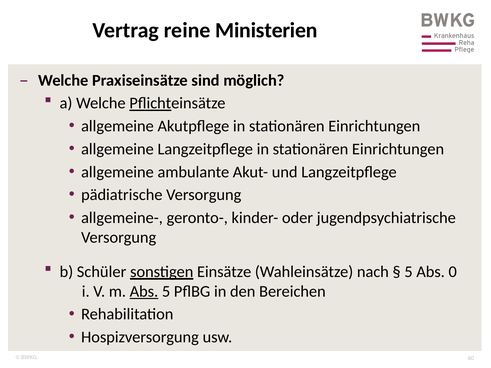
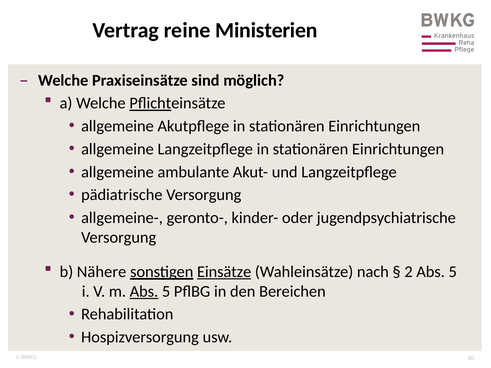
Schüler: Schüler -> Nähere
Einsätze underline: none -> present
5 at (408, 272): 5 -> 2
0 at (453, 272): 0 -> 5
